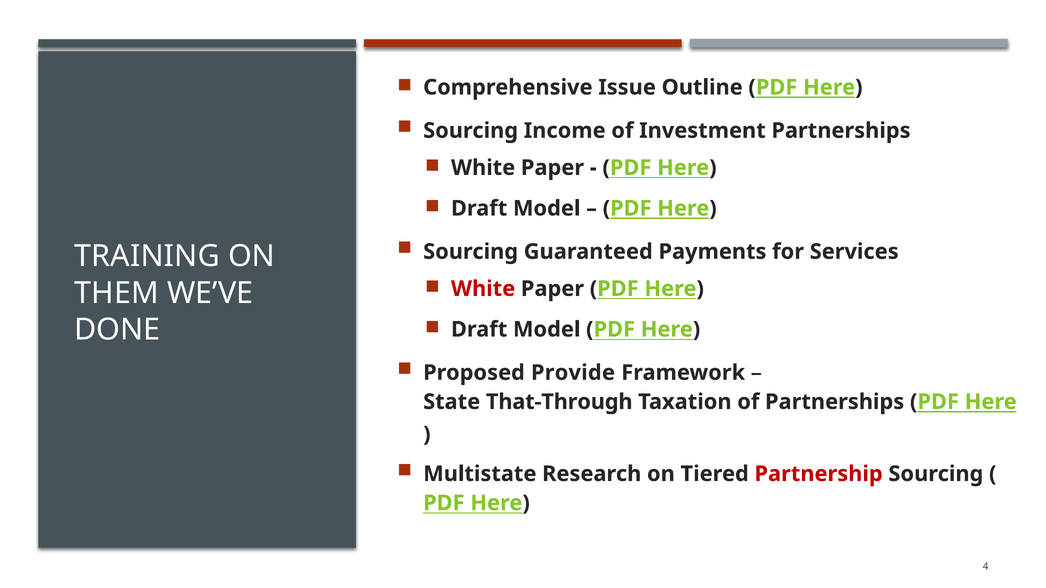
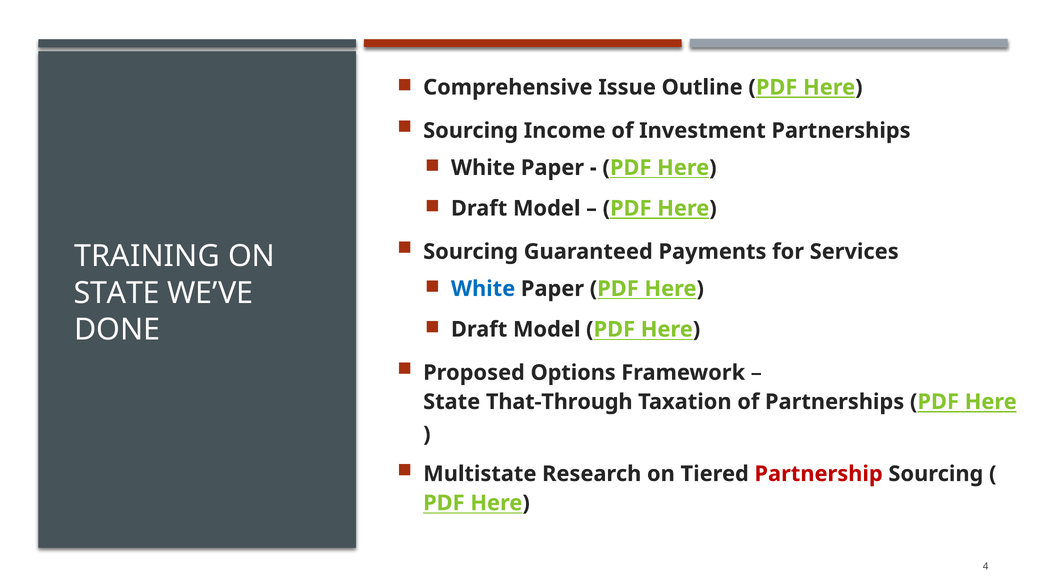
White at (483, 289) colour: red -> blue
THEM at (116, 293): THEM -> STATE
Provide: Provide -> Options
